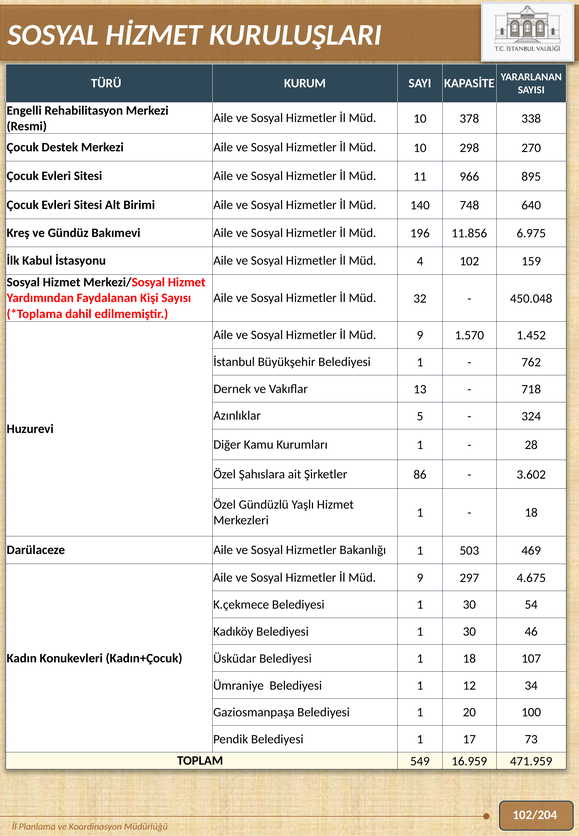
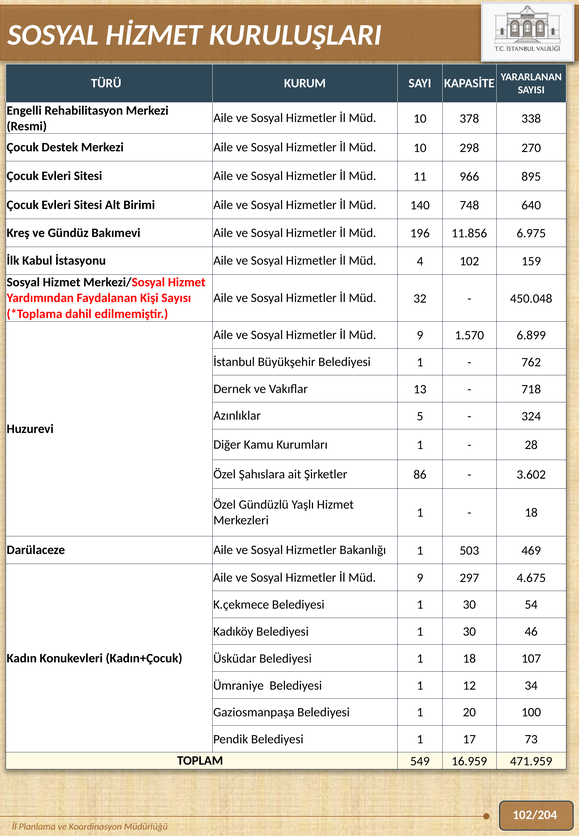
1.452: 1.452 -> 6.899
